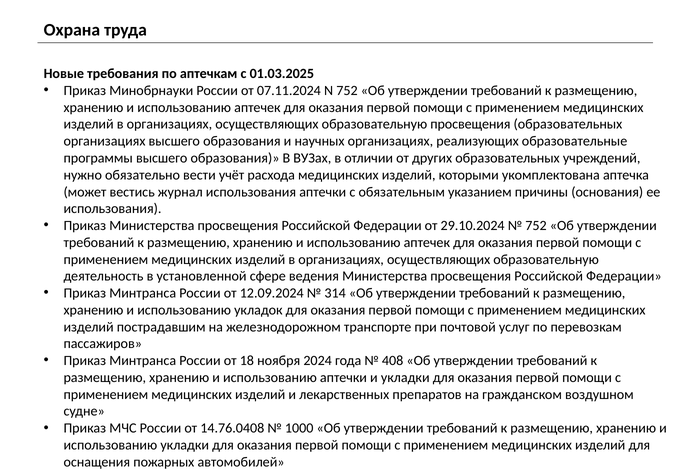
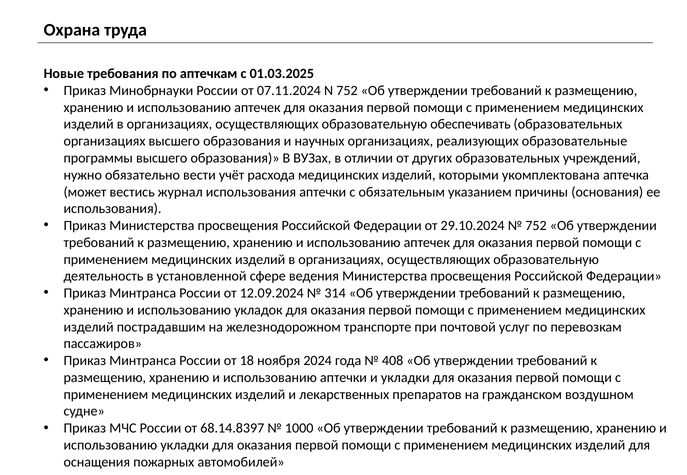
образовательную просвещения: просвещения -> обеспечивать
14.76.0408: 14.76.0408 -> 68.14.8397
